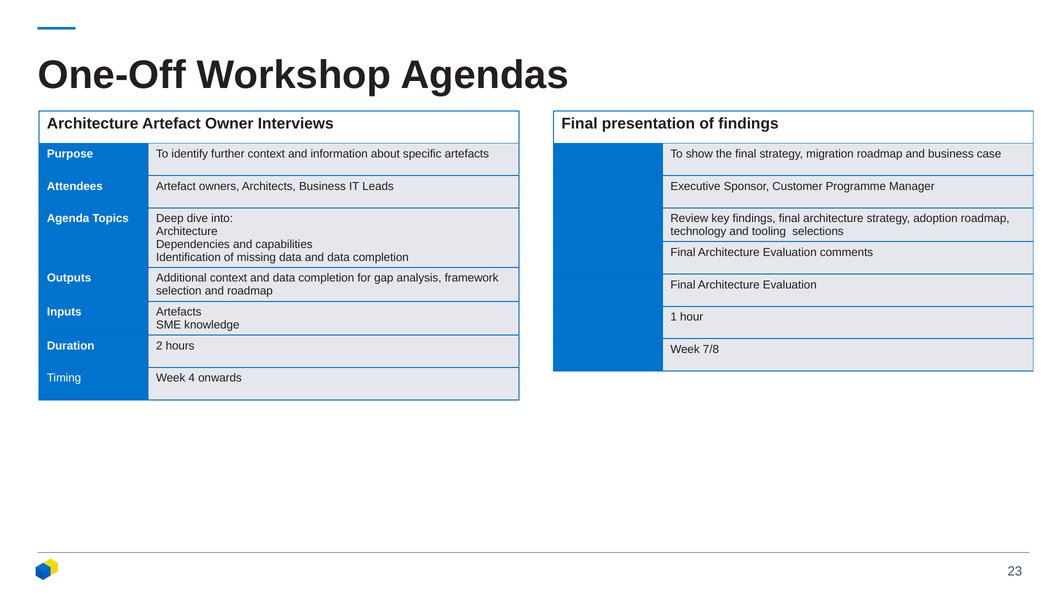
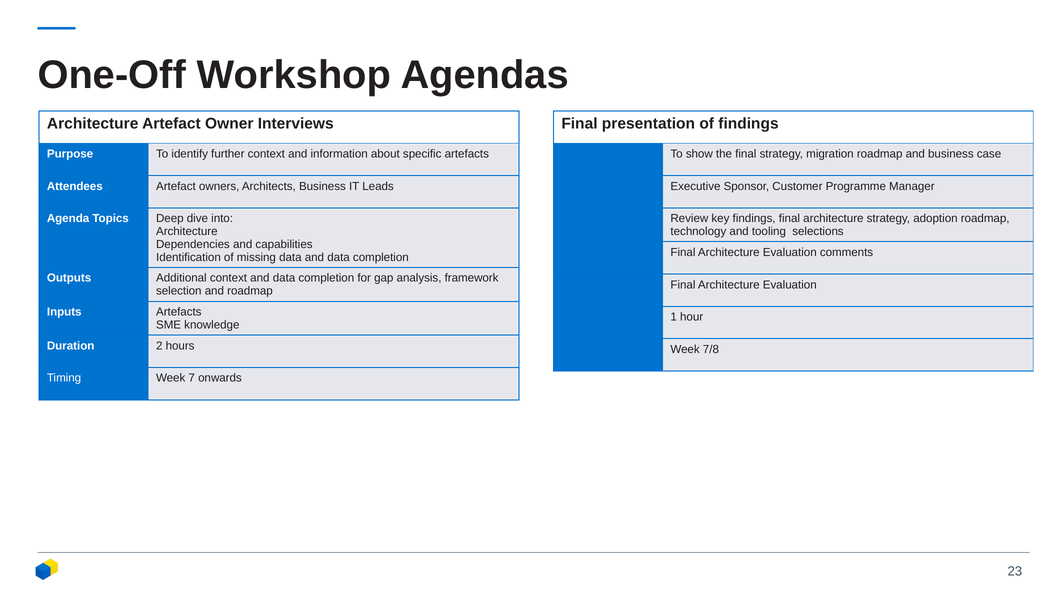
4: 4 -> 7
